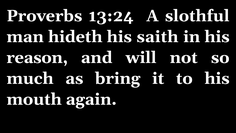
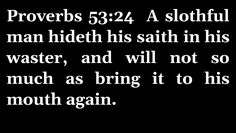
13:24: 13:24 -> 53:24
reason: reason -> waster
